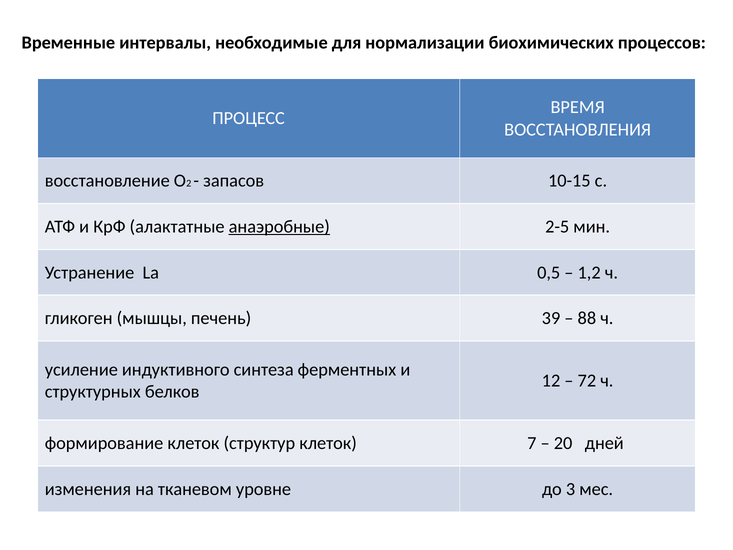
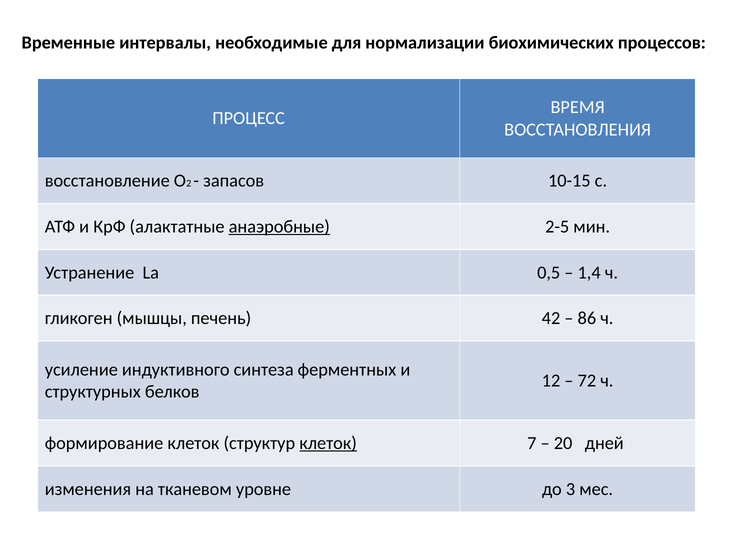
1,2: 1,2 -> 1,4
39: 39 -> 42
88: 88 -> 86
клеток at (328, 443) underline: none -> present
